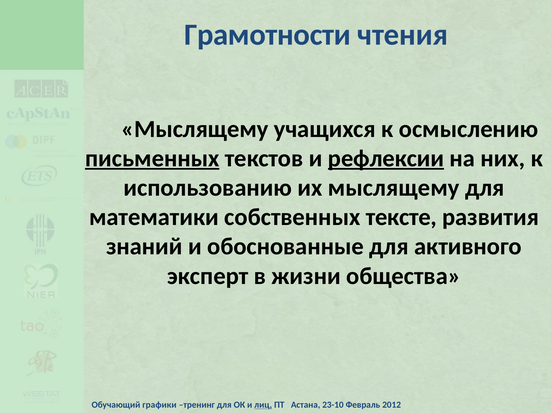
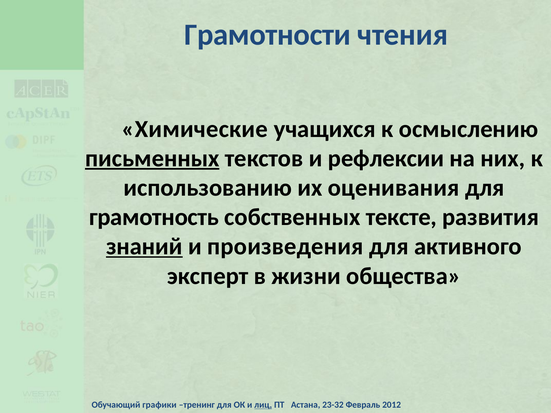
Мыслящему at (195, 129): Мыслящему -> Химические
рефлексии underline: present -> none
их мыслящему: мыслящему -> оценивания
математики: математики -> грамотность
знаний underline: none -> present
обоснованные: обоснованные -> произведения
23-10: 23-10 -> 23-32
